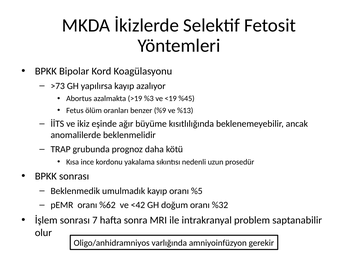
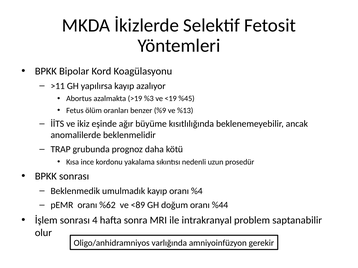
>73: >73 -> >11
%5: %5 -> %4
<42: <42 -> <89
%32: %32 -> %44
7: 7 -> 4
